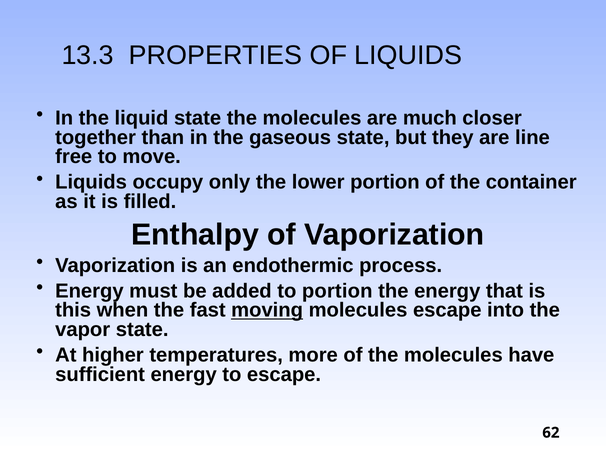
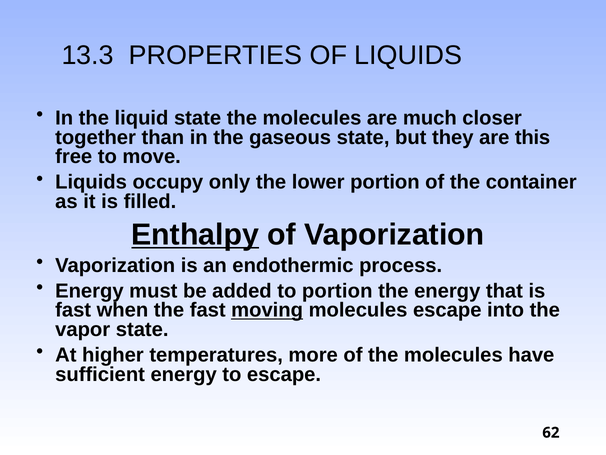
line: line -> this
Enthalpy underline: none -> present
this at (73, 310): this -> fast
